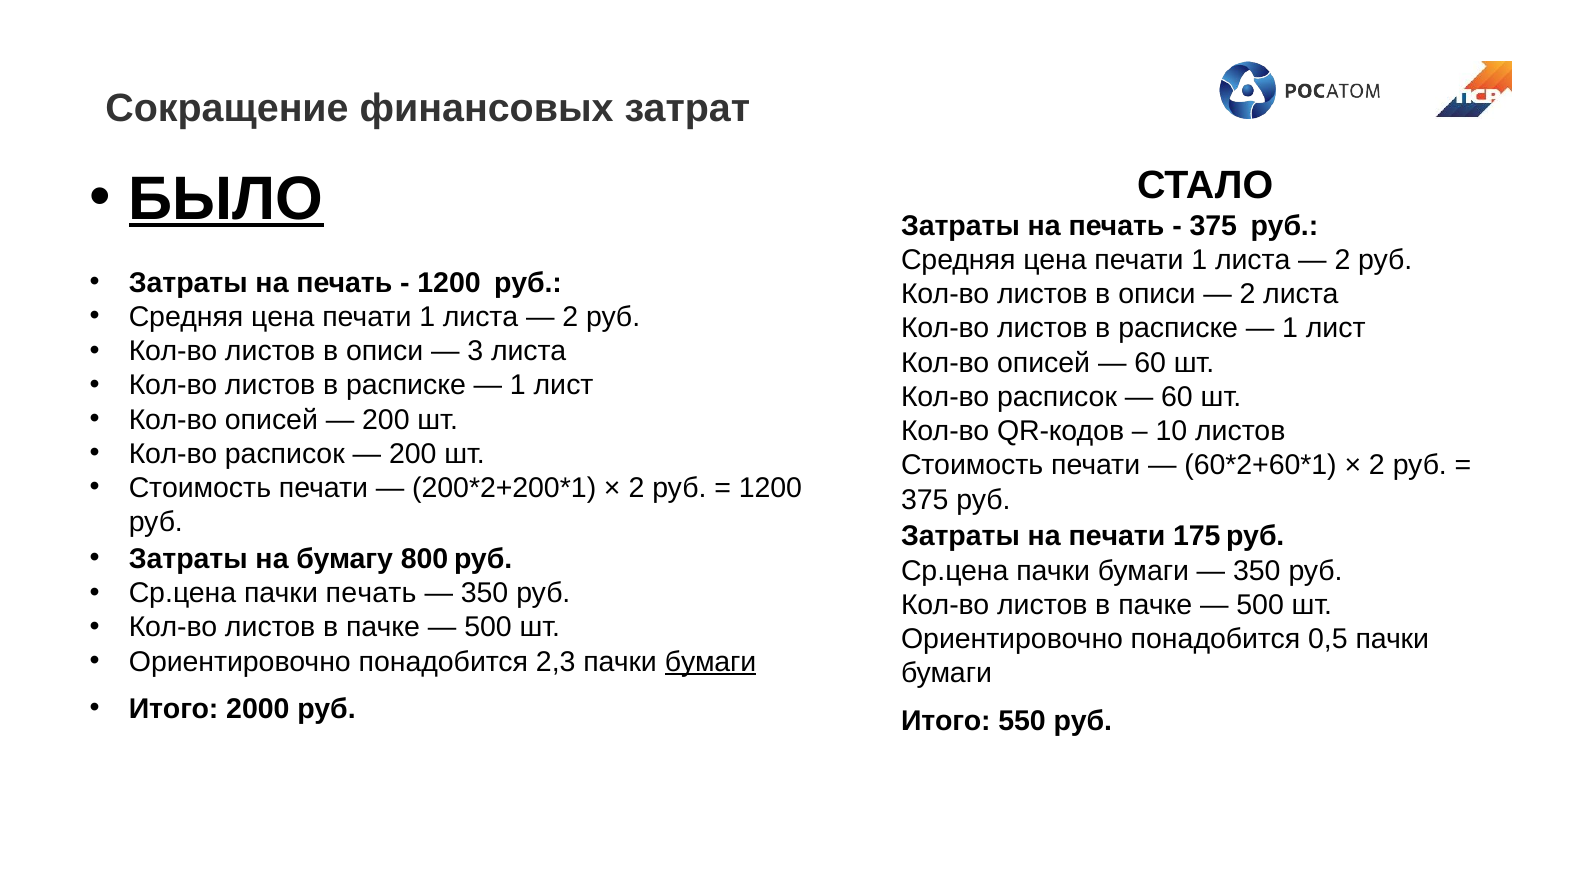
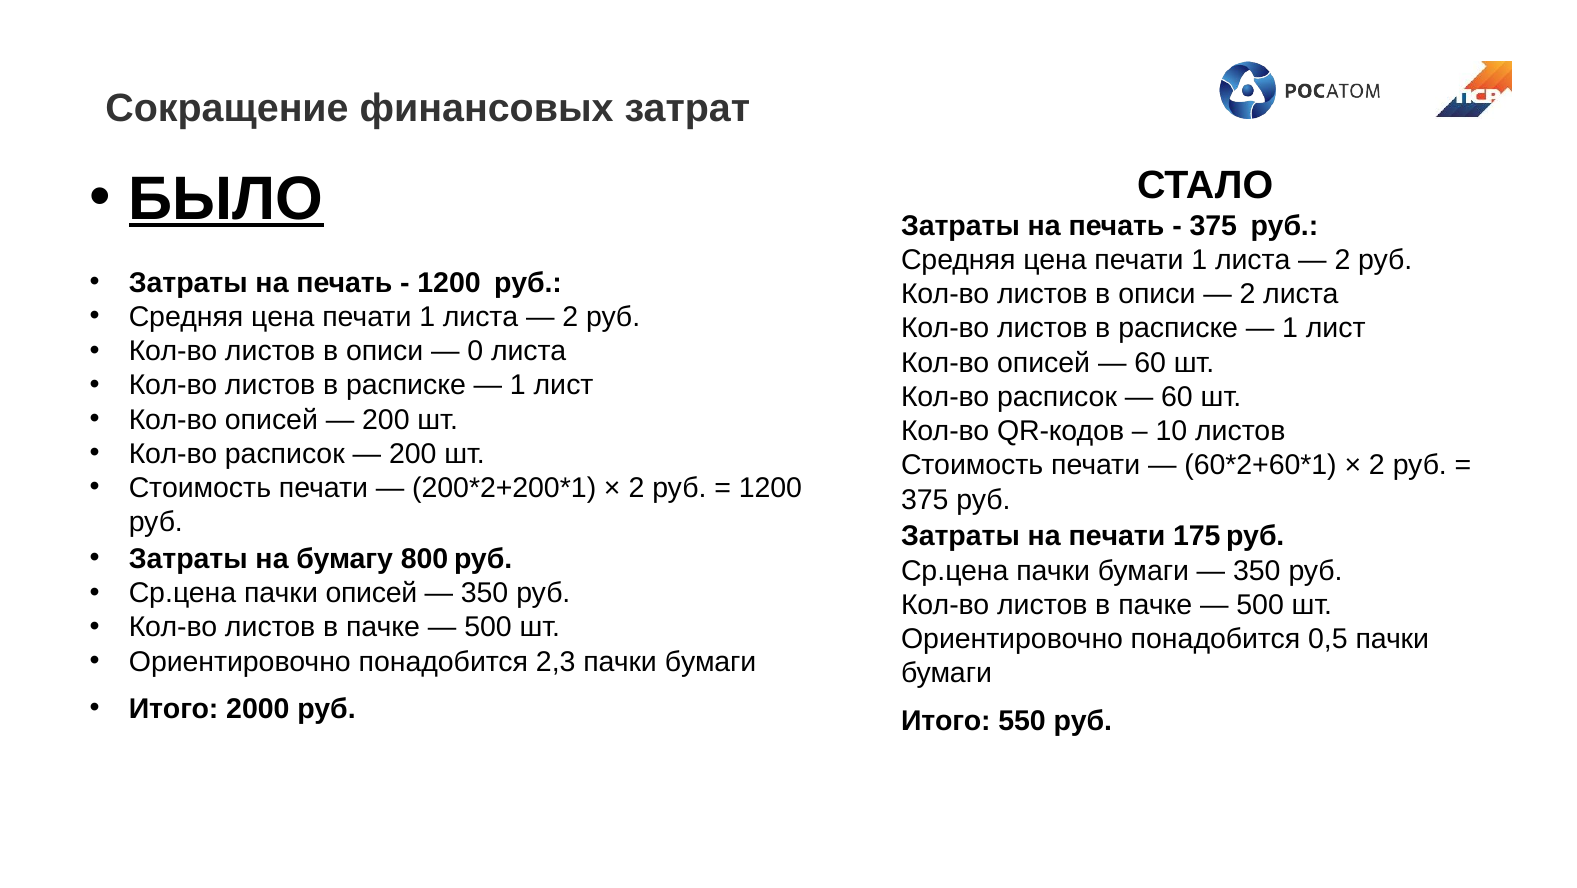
3: 3 -> 0
пачки печать: печать -> описей
бумаги at (711, 662) underline: present -> none
